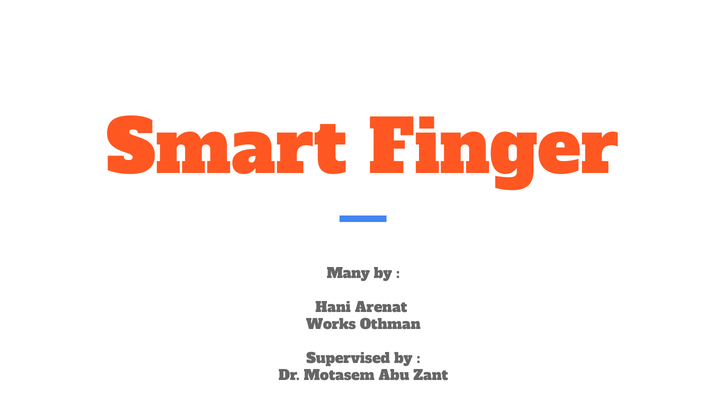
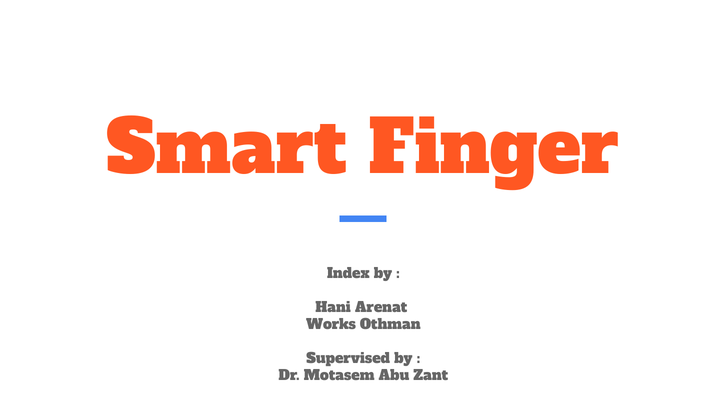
Many: Many -> Index
